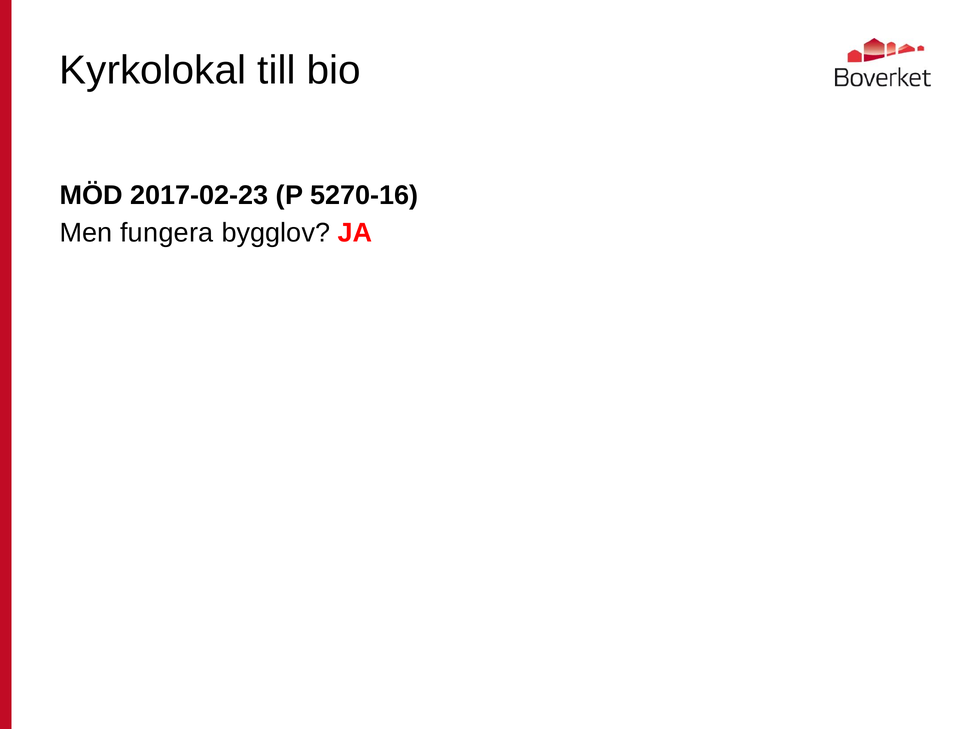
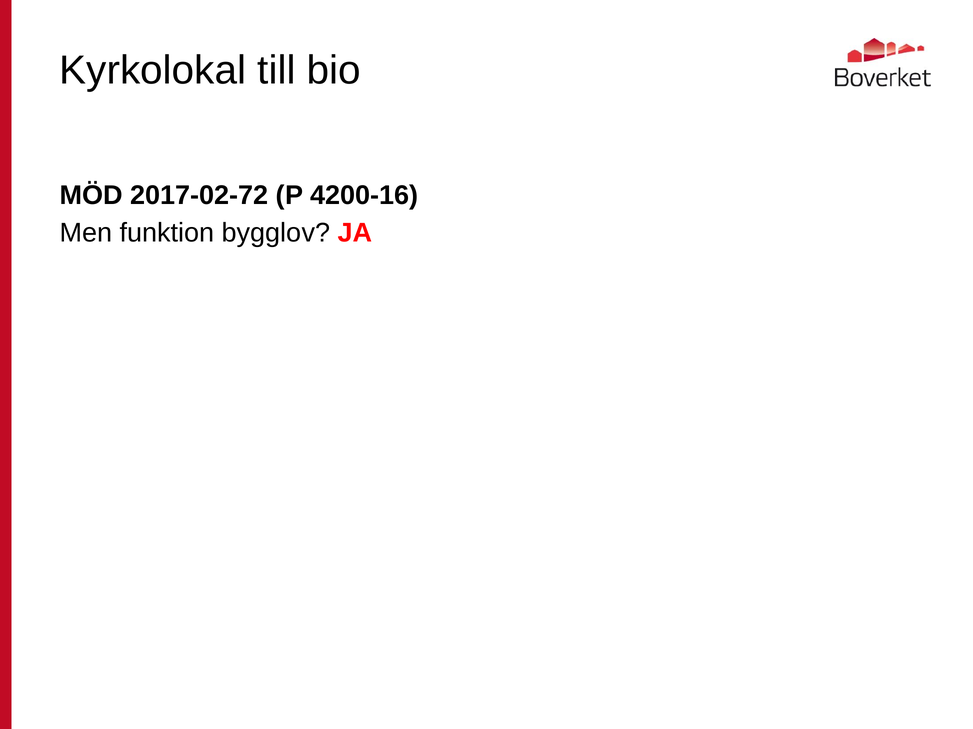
2017-02-23: 2017-02-23 -> 2017-02-72
5270-16: 5270-16 -> 4200-16
fungera: fungera -> funktion
